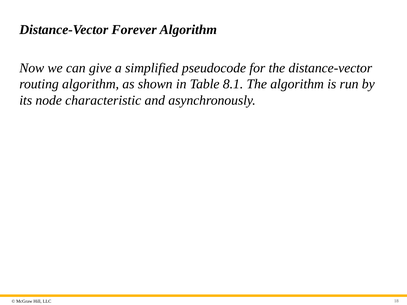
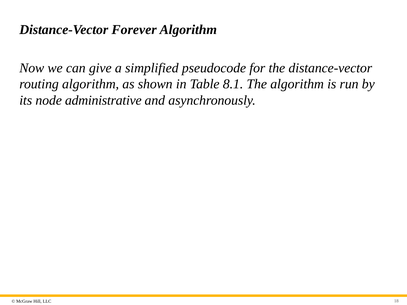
characteristic: characteristic -> administrative
